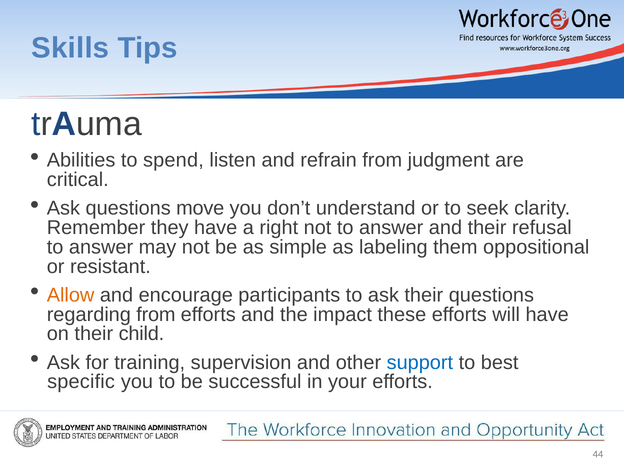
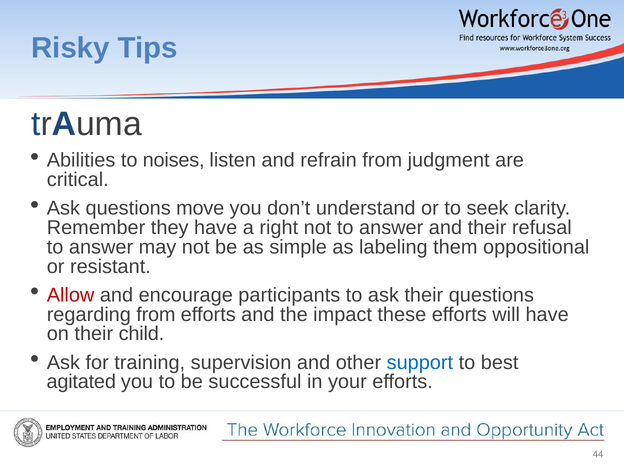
Skills: Skills -> Risky
spend: spend -> noises
Allow colour: orange -> red
specific: specific -> agitated
